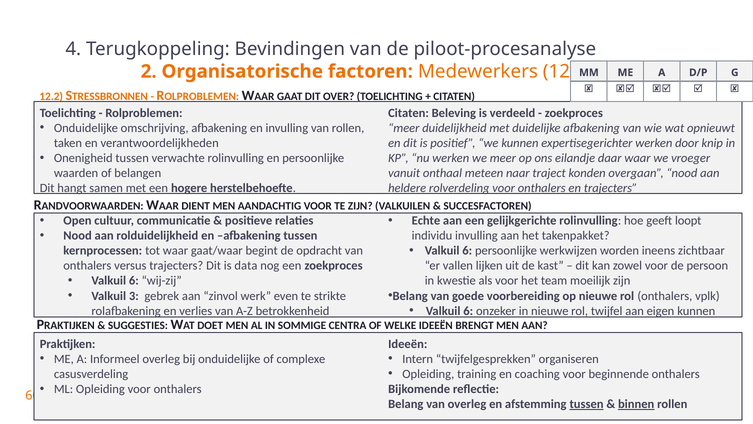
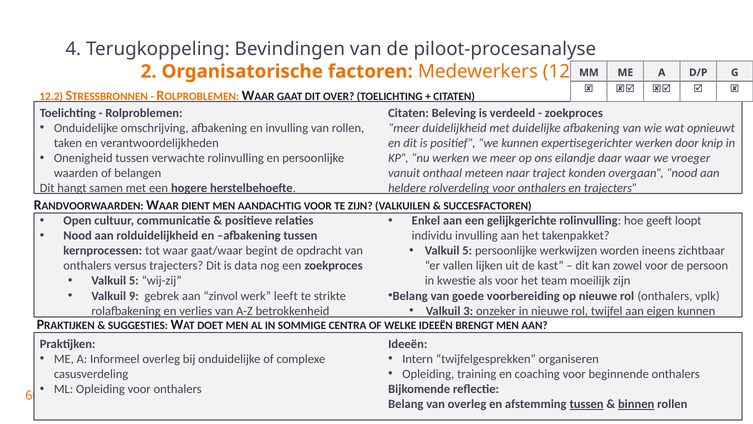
Echte: Echte -> Enkel
6 at (467, 251): 6 -> 5
6 at (134, 281): 6 -> 5
3: 3 -> 9
even: even -> leeft
6 at (468, 311): 6 -> 3
